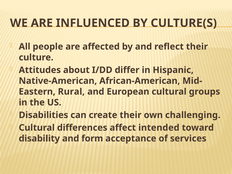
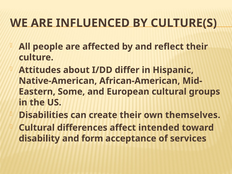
Rural: Rural -> Some
challenging: challenging -> themselves
